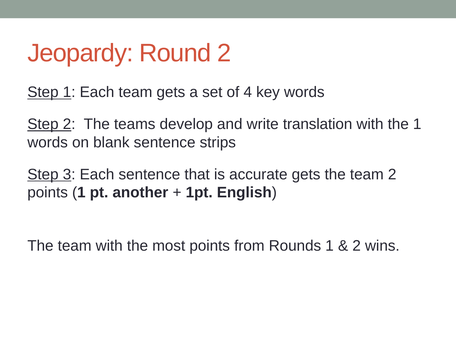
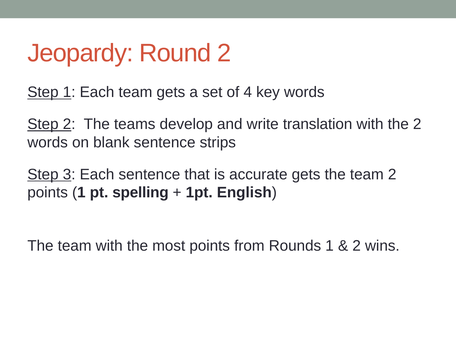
the 1: 1 -> 2
another: another -> spelling
